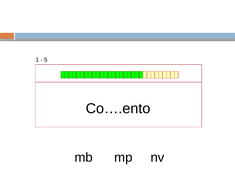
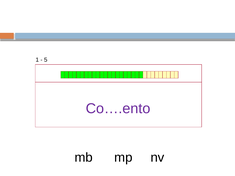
Co….ento colour: black -> purple
